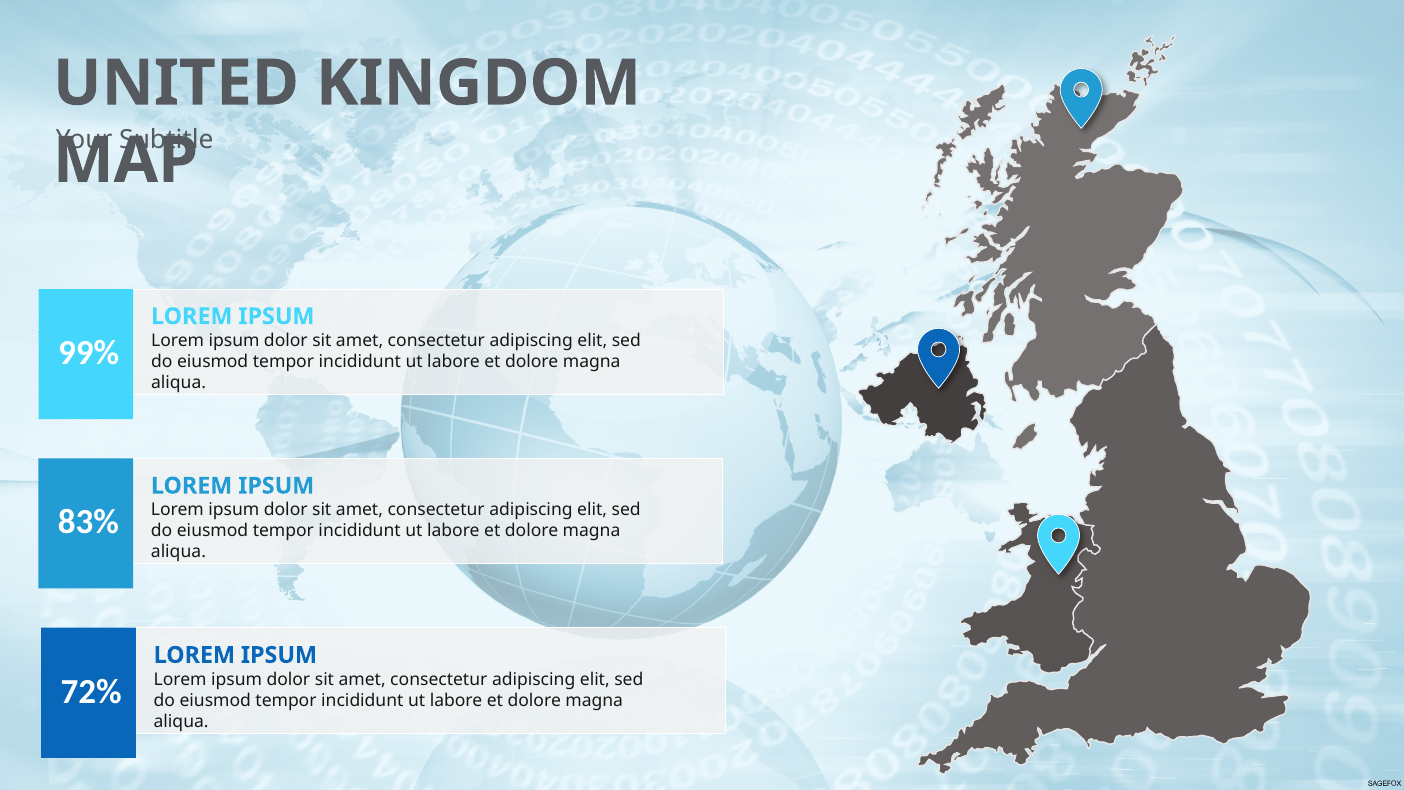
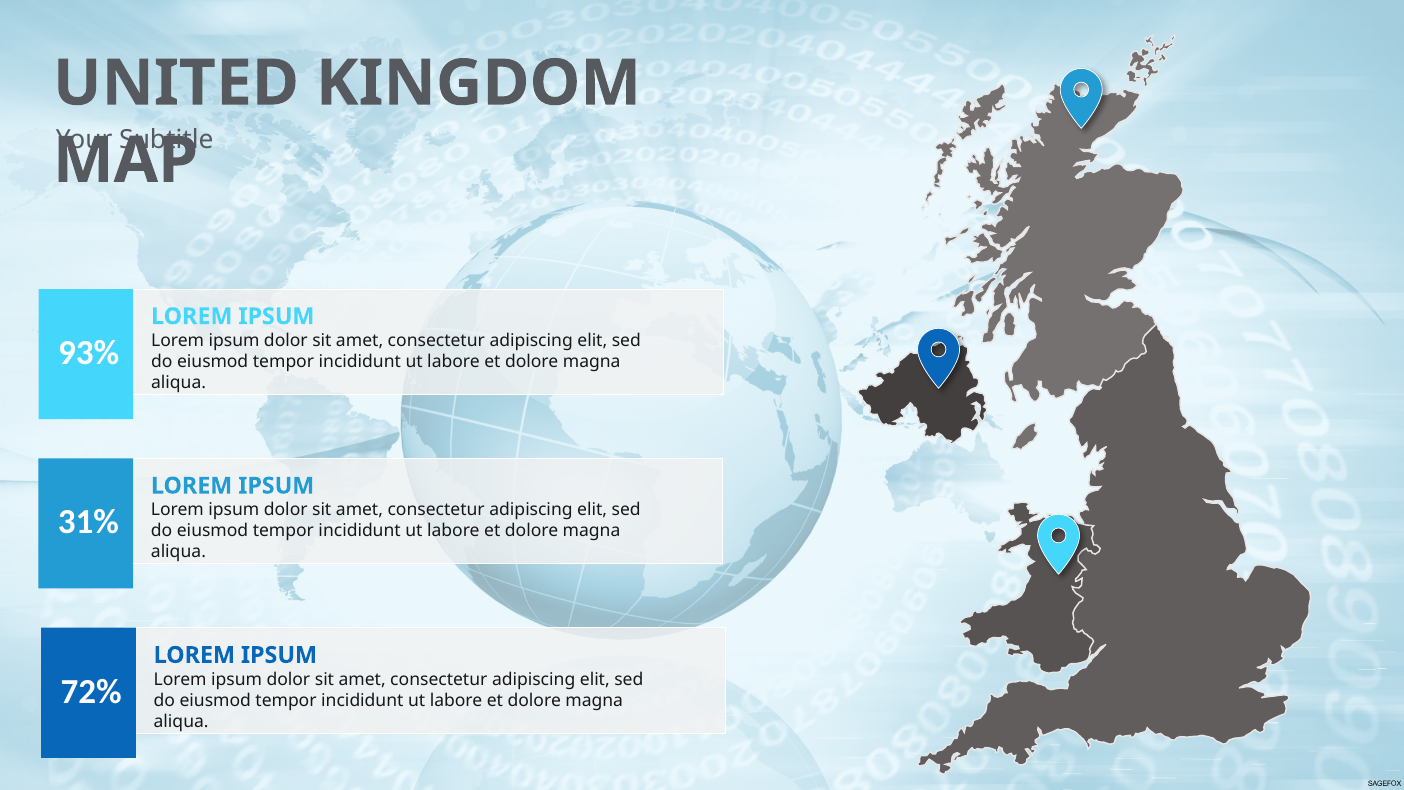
99%: 99% -> 93%
83%: 83% -> 31%
